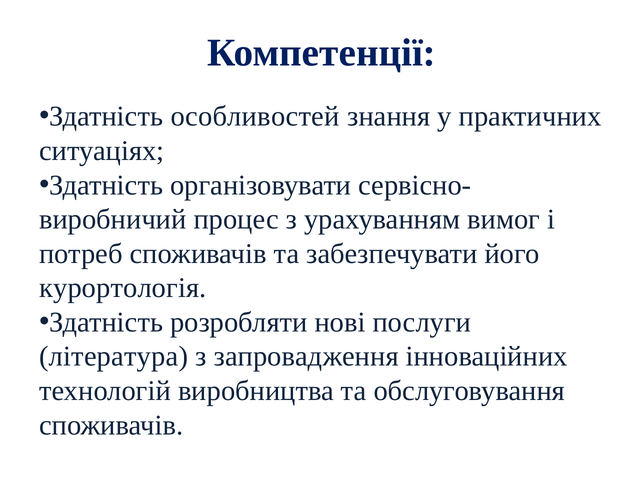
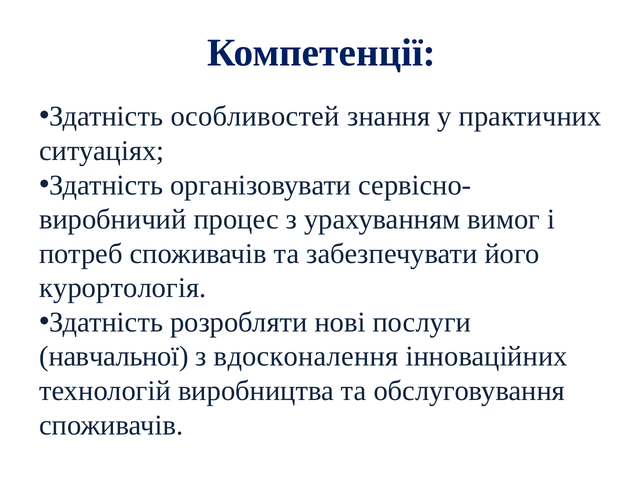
література: література -> навчальної
запровадження: запровадження -> вдосконалення
